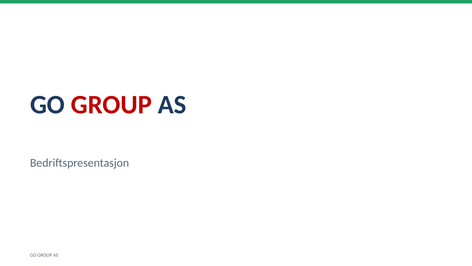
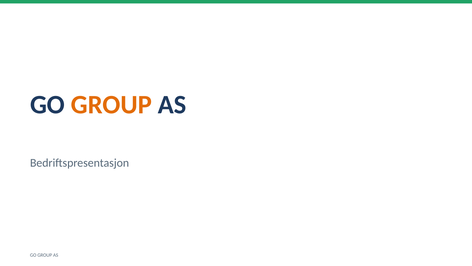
GROUP at (111, 105) colour: red -> orange
